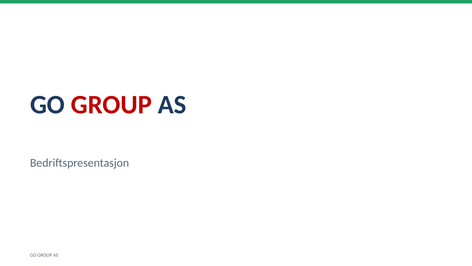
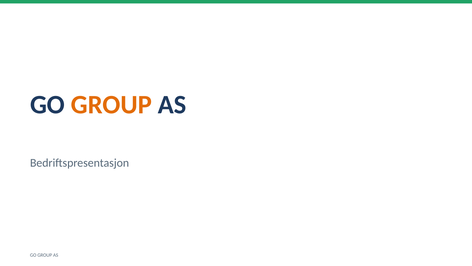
GROUP at (111, 105) colour: red -> orange
